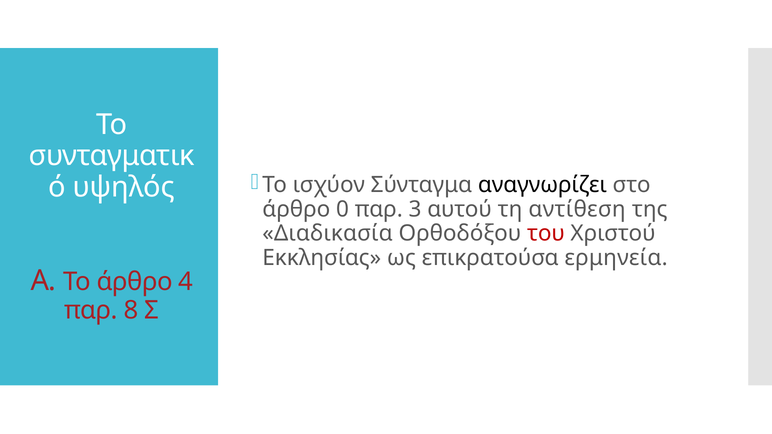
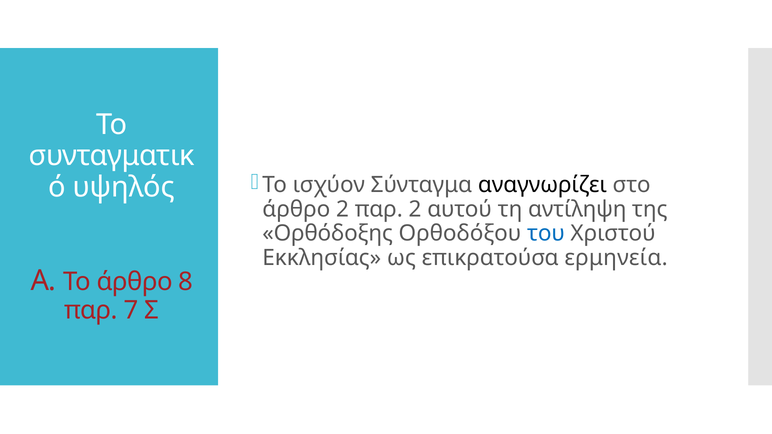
άρθρο 0: 0 -> 2
παρ 3: 3 -> 2
αντίθεση: αντίθεση -> αντίληψη
Διαδικασία: Διαδικασία -> Ορθόδοξης
του colour: red -> blue
4: 4 -> 8
8: 8 -> 7
